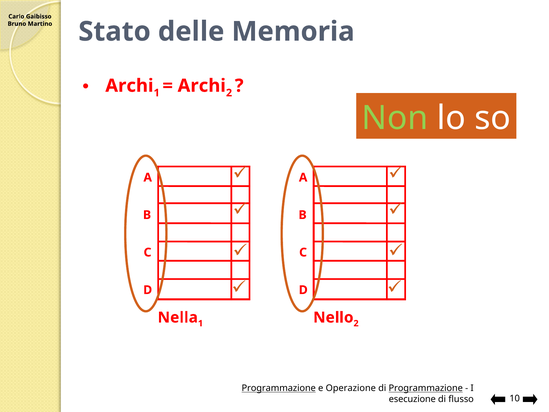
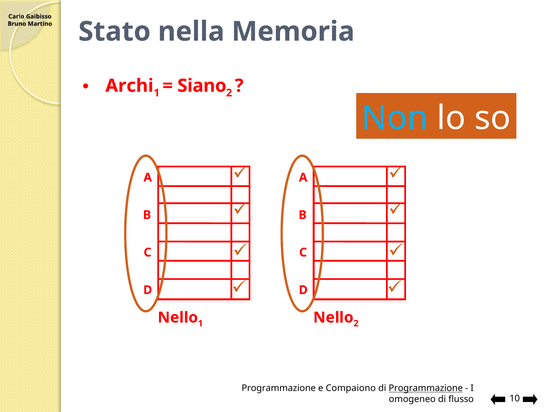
delle: delle -> nella
Archi at (202, 86): Archi -> Siano
Non colour: light green -> light blue
Nella at (178, 317): Nella -> Nello
Programmazione at (279, 388) underline: present -> none
Operazione: Operazione -> Compaiono
esecuzione: esecuzione -> omogeneo
